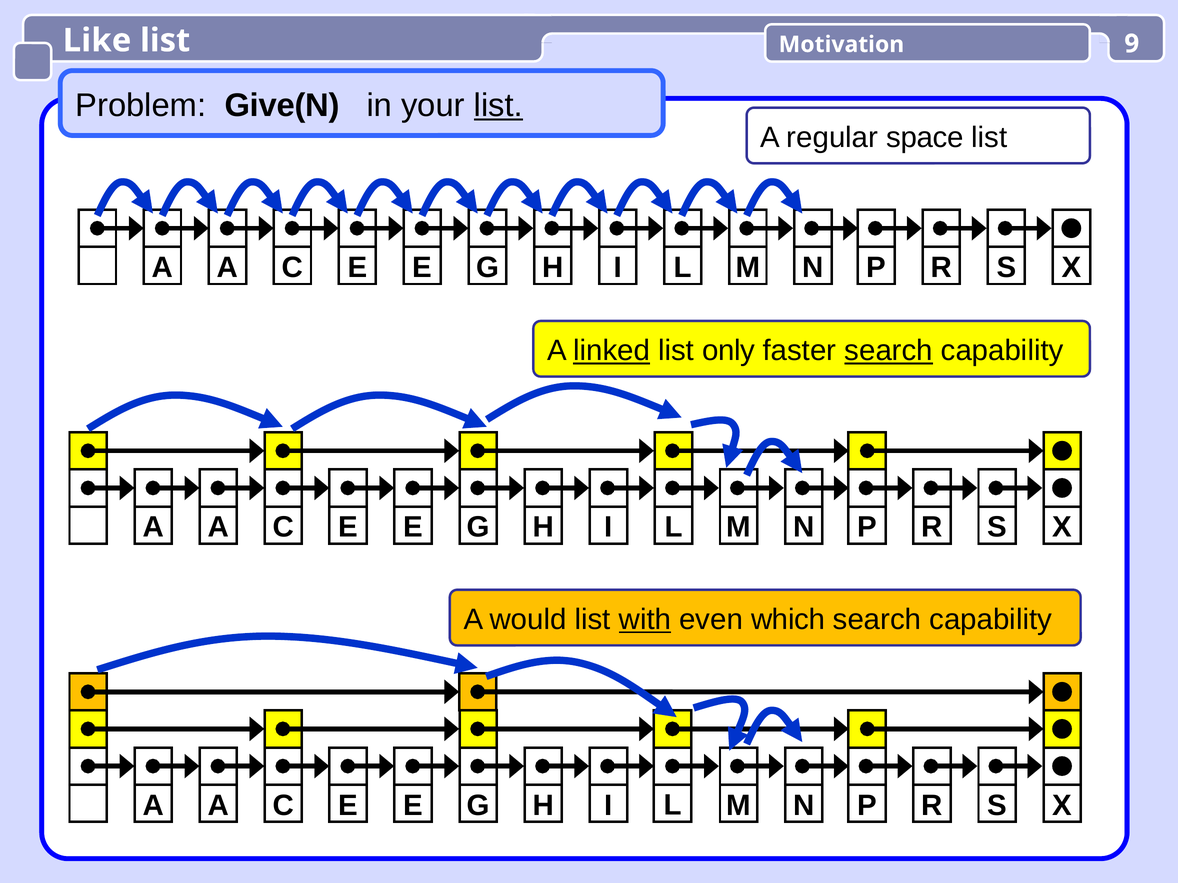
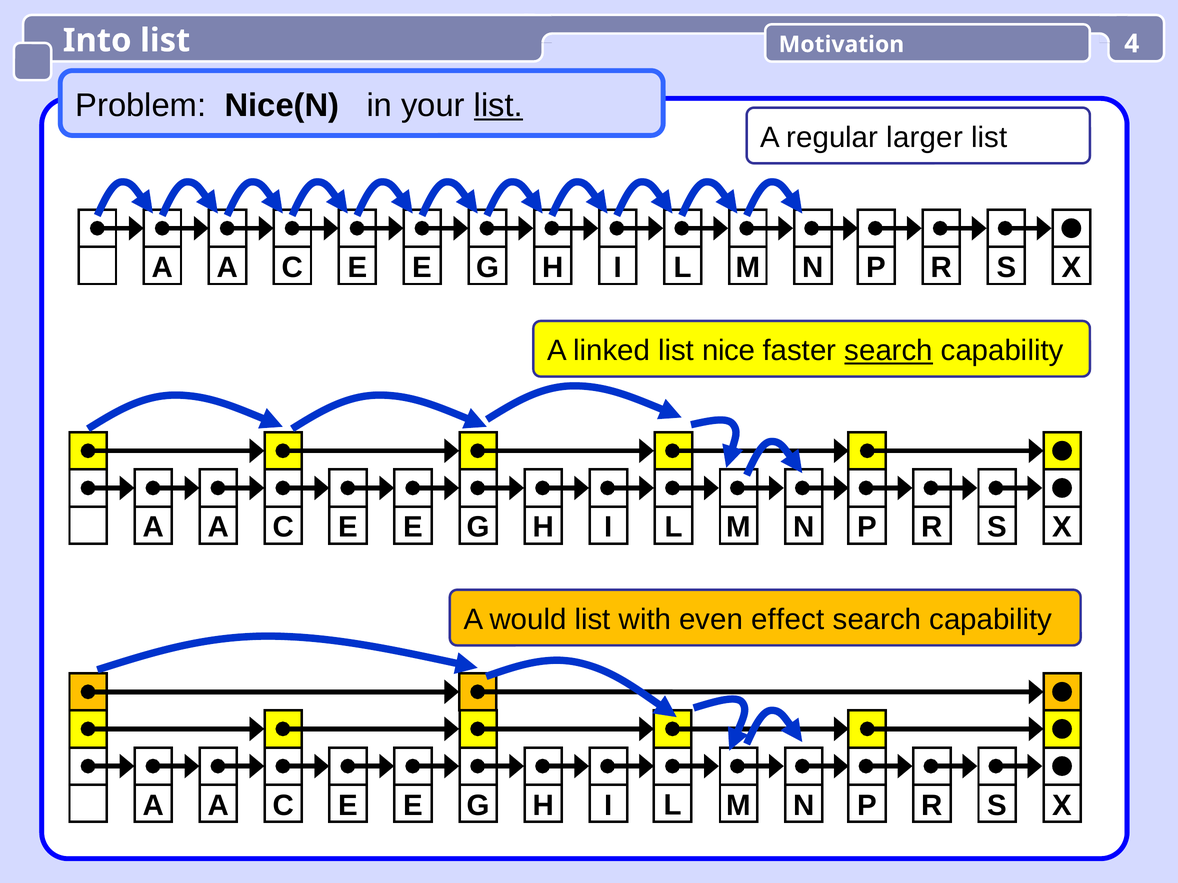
Like: Like -> Into
9: 9 -> 4
Give(N: Give(N -> Nice(N
space: space -> larger
linked underline: present -> none
only: only -> nice
with underline: present -> none
which: which -> effect
